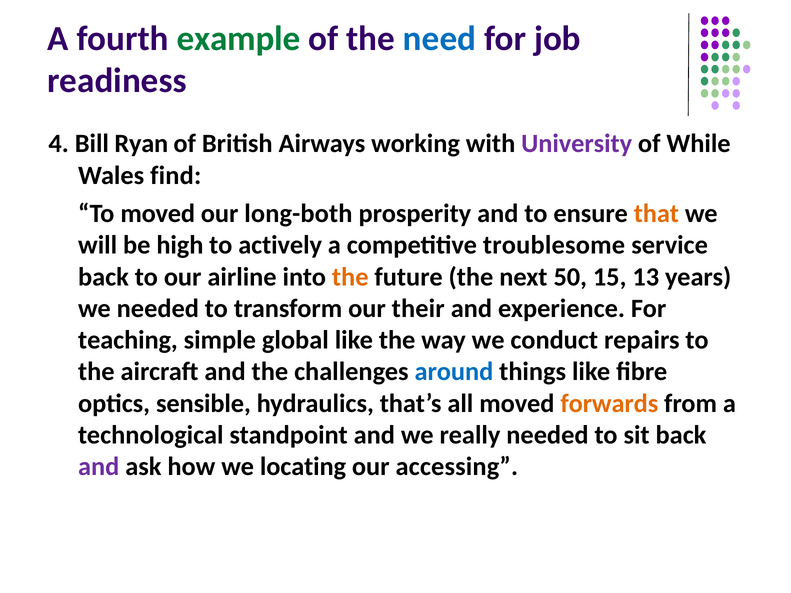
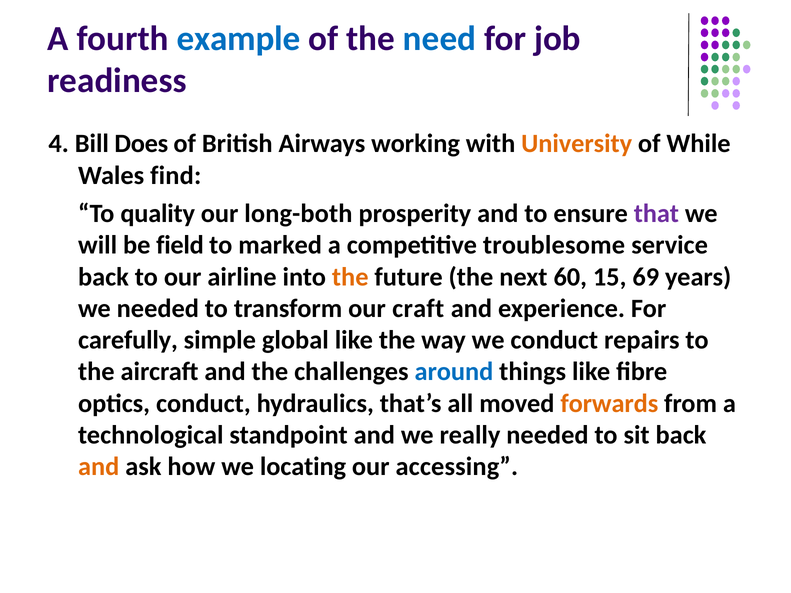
example colour: green -> blue
Ryan: Ryan -> Does
University colour: purple -> orange
To moved: moved -> quality
that colour: orange -> purple
high: high -> field
actively: actively -> marked
50: 50 -> 60
13: 13 -> 69
their: their -> craft
teaching: teaching -> carefully
optics sensible: sensible -> conduct
and at (99, 467) colour: purple -> orange
